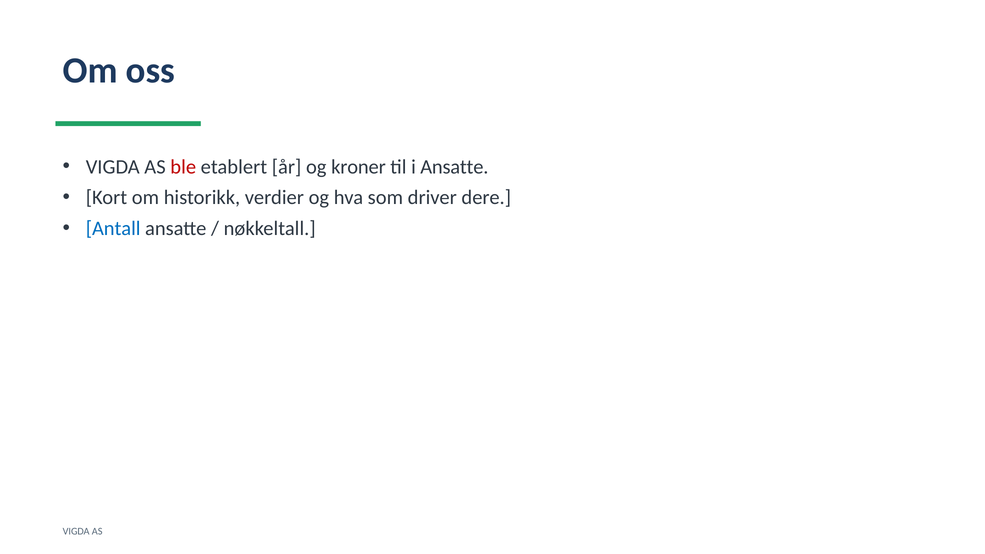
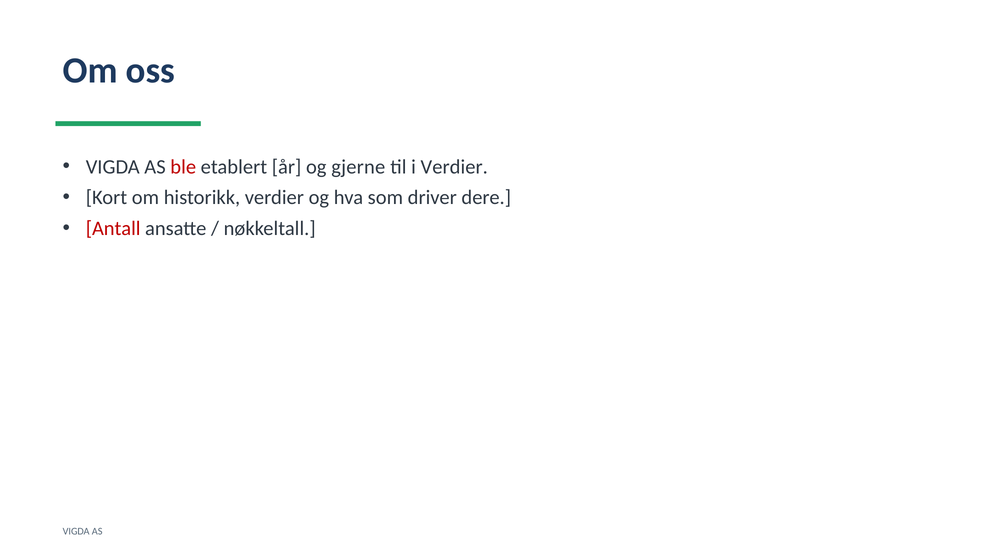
kroner: kroner -> gjerne
i Ansatte: Ansatte -> Verdier
Antall colour: blue -> red
